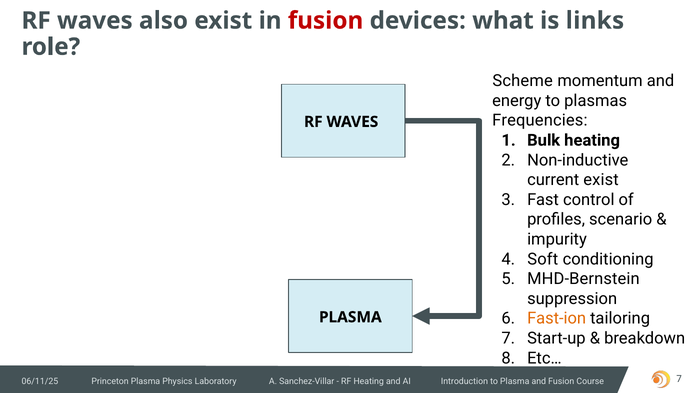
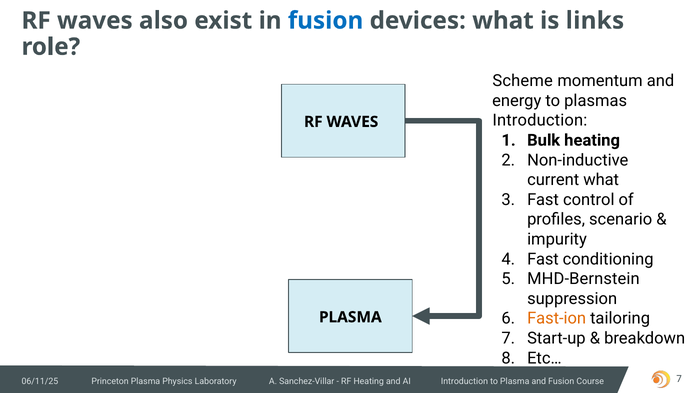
fusion at (326, 21) colour: red -> blue
Frequencies at (540, 121): Frequencies -> Introduction
current exist: exist -> what
Soft at (543, 259): Soft -> Fast
